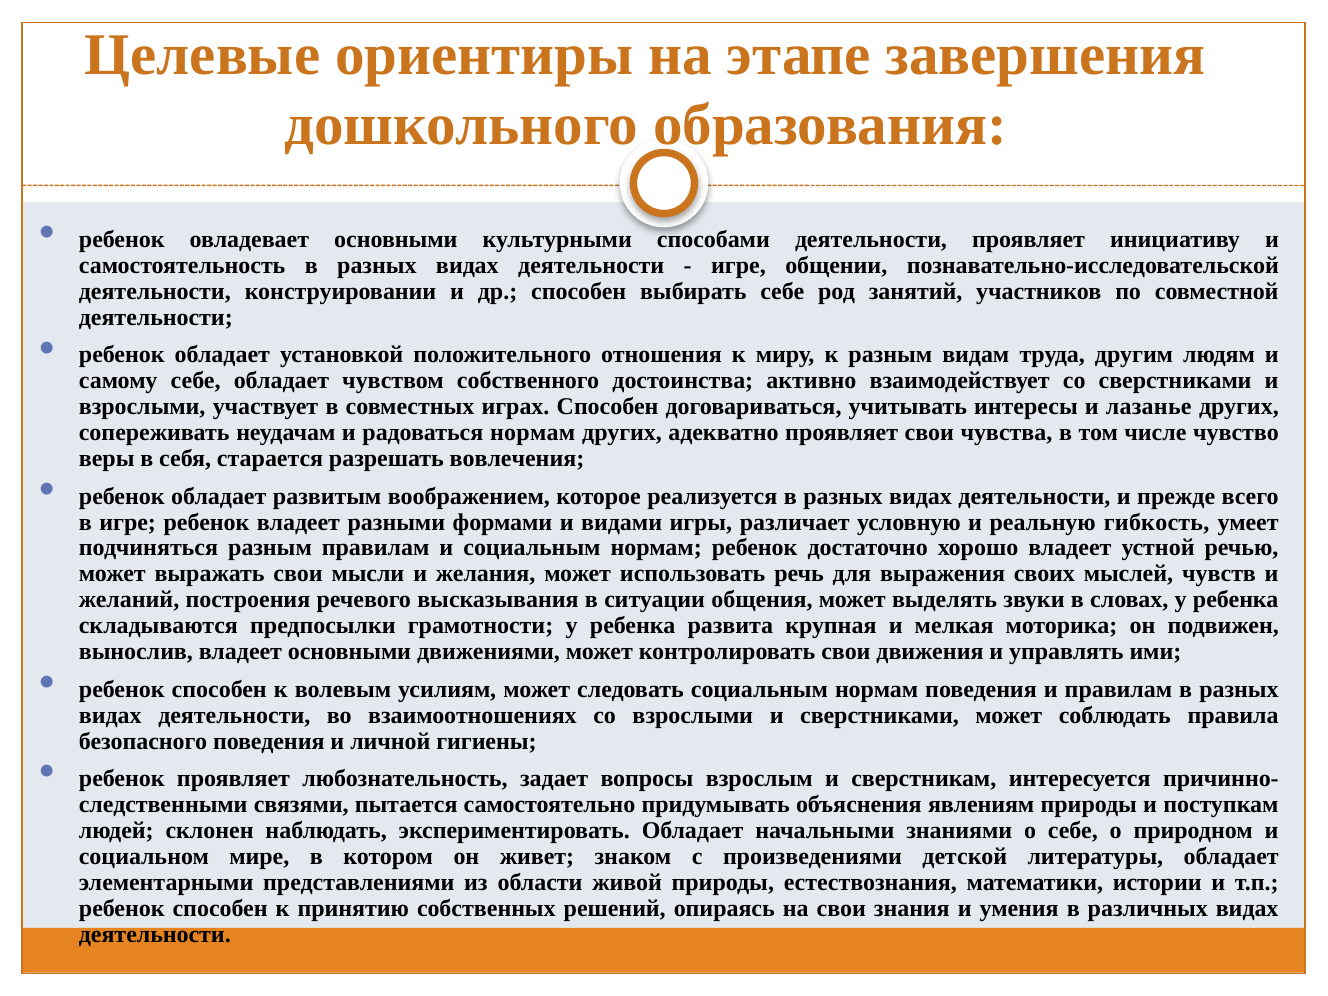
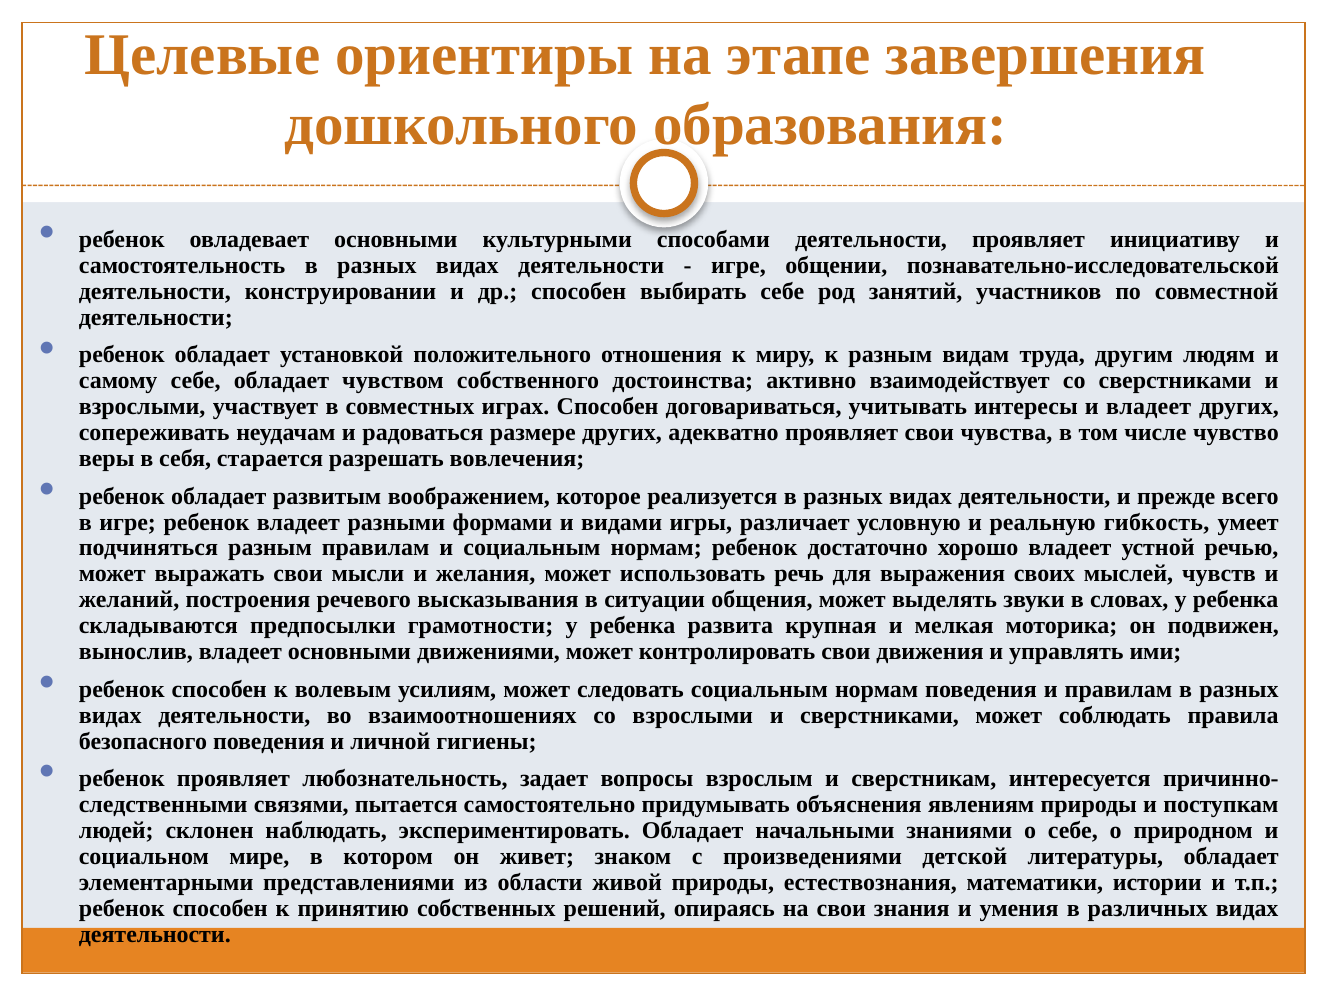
и лазанье: лазанье -> владеет
радоваться нормам: нормам -> размере
